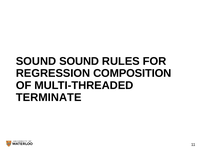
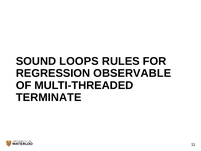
SOUND SOUND: SOUND -> LOOPS
COMPOSITION: COMPOSITION -> OBSERVABLE
